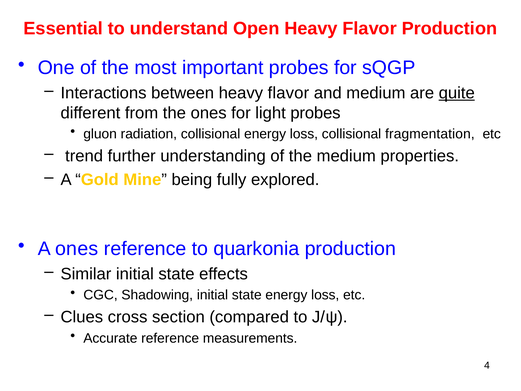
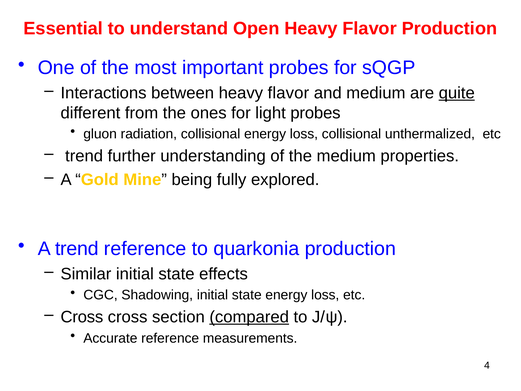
fragmentation: fragmentation -> unthermalized
A ones: ones -> trend
Clues at (82, 317): Clues -> Cross
compared underline: none -> present
